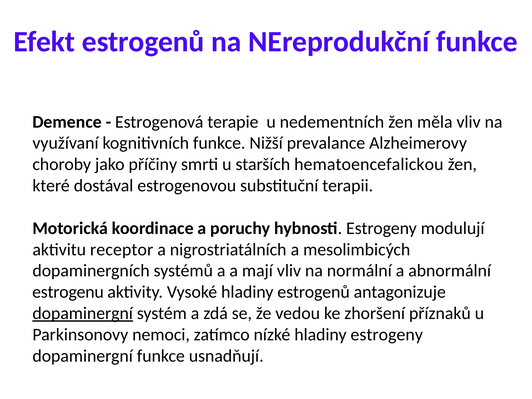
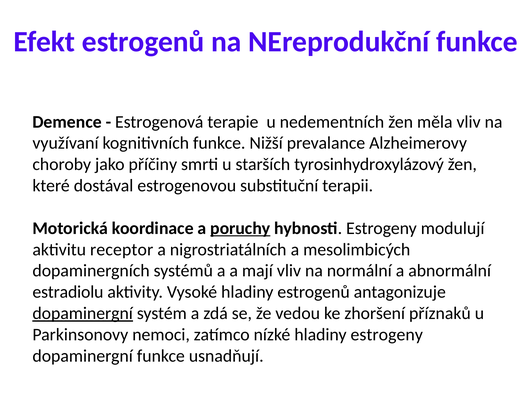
hematoencefalickou: hematoencefalickou -> tyrosinhydroxylázový
poruchy underline: none -> present
estrogenu: estrogenu -> estradiolu
